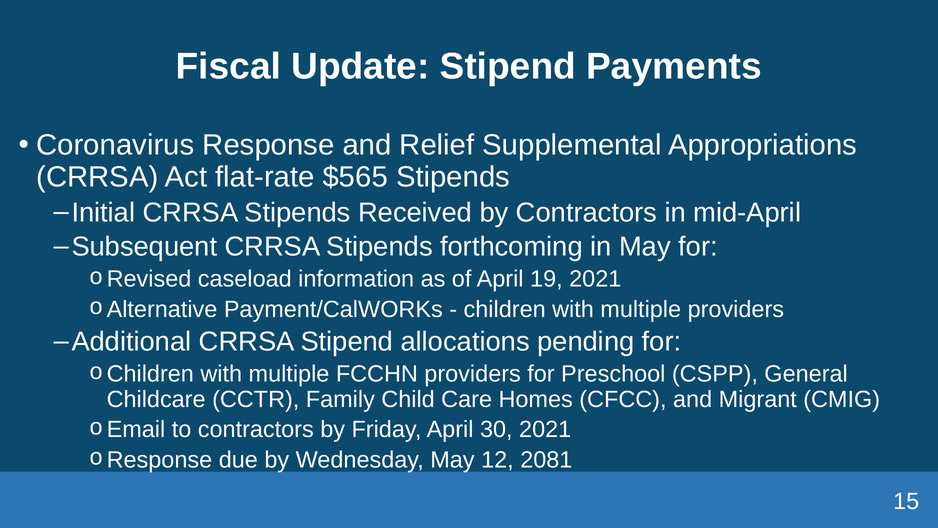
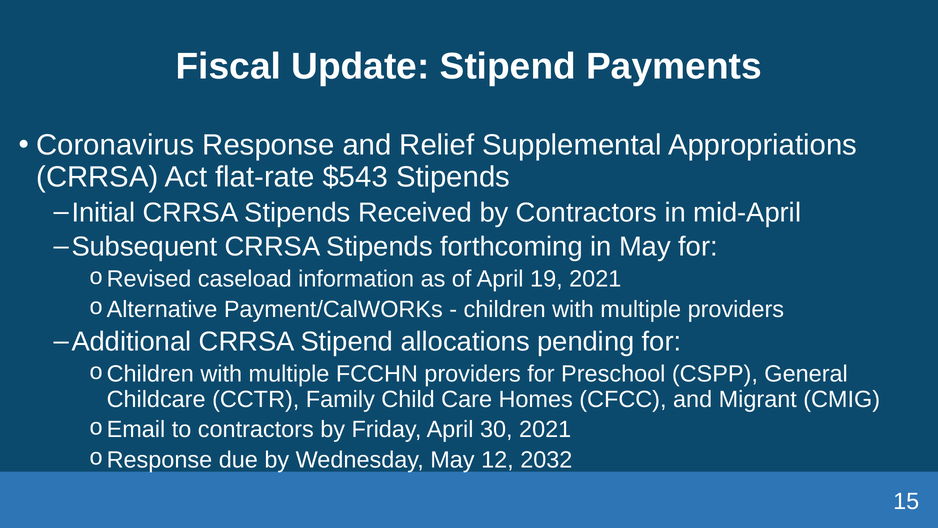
$565: $565 -> $543
2081: 2081 -> 2032
